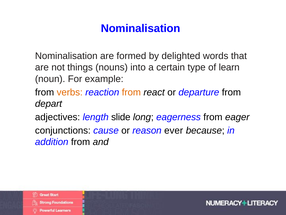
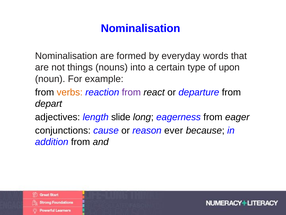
delighted: delighted -> everyday
learn: learn -> upon
from at (131, 92) colour: orange -> purple
